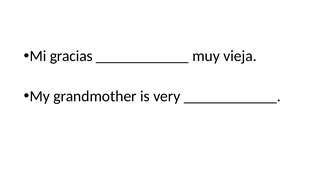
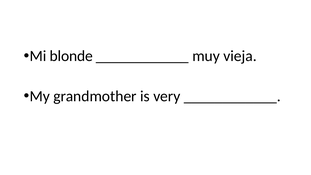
gracias: gracias -> blonde
